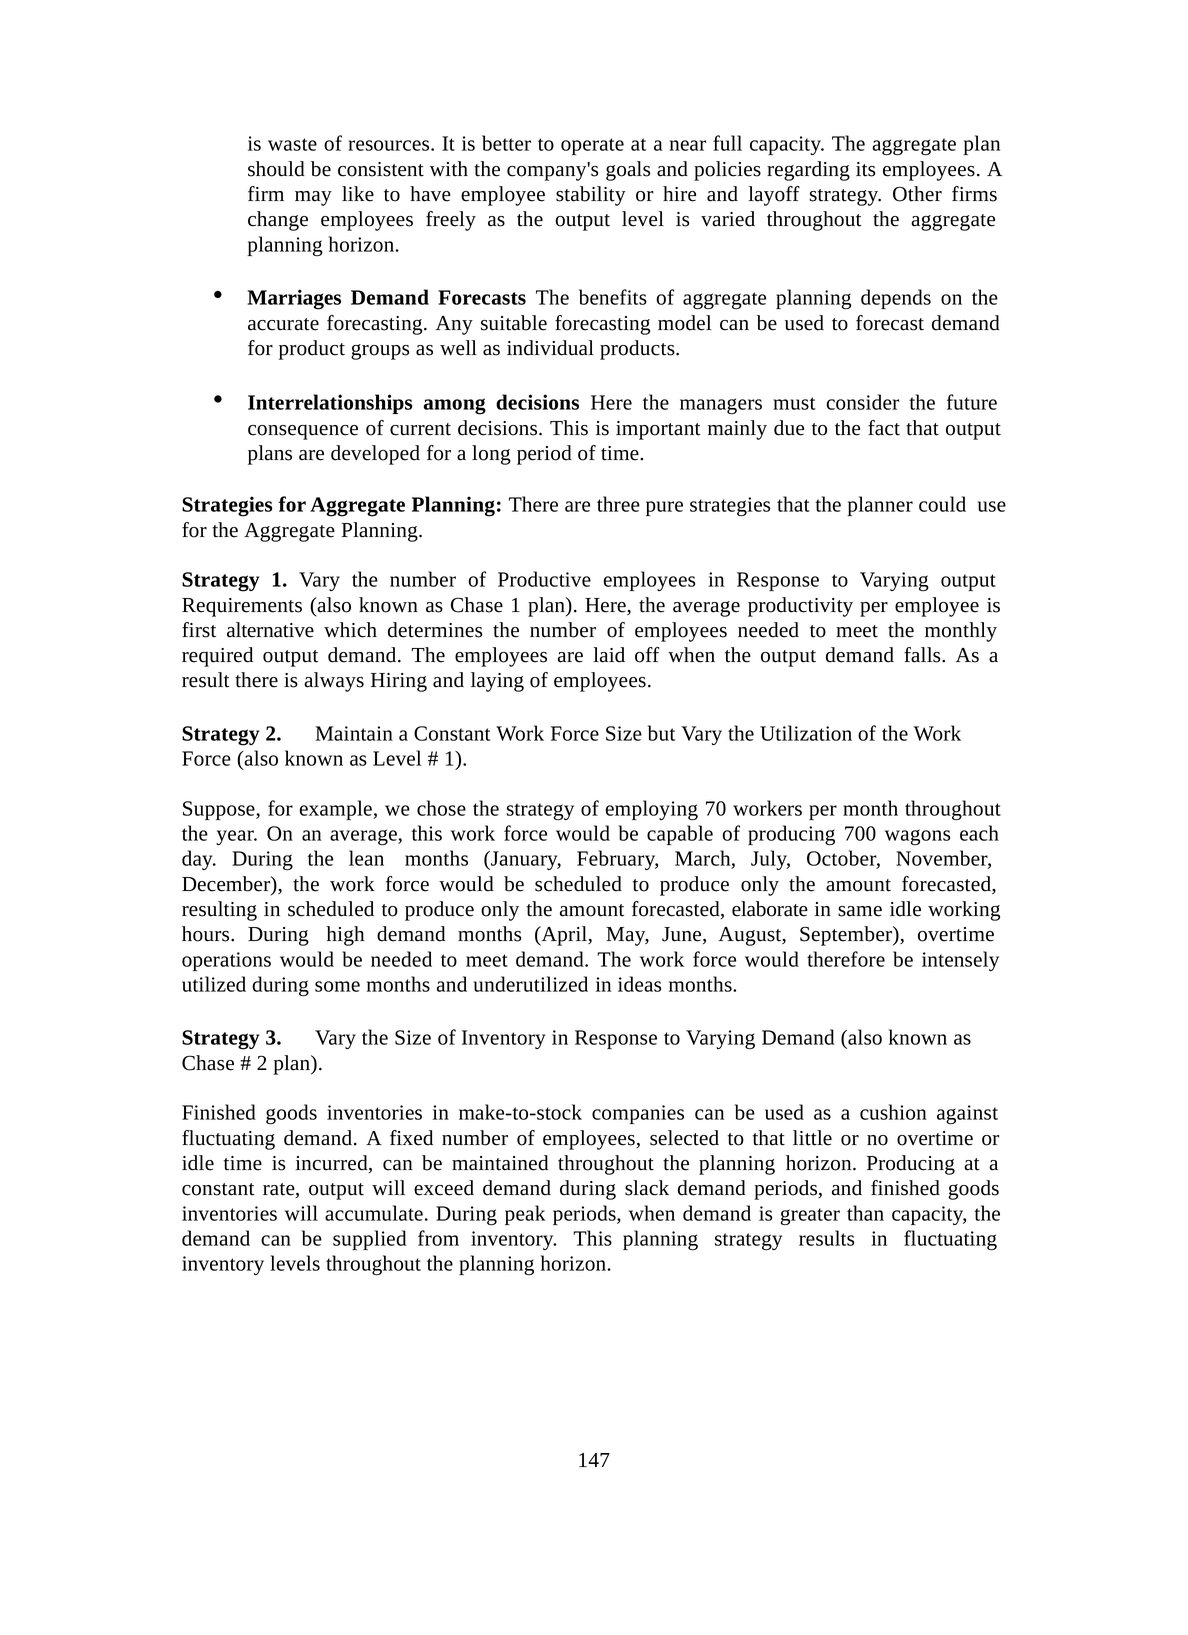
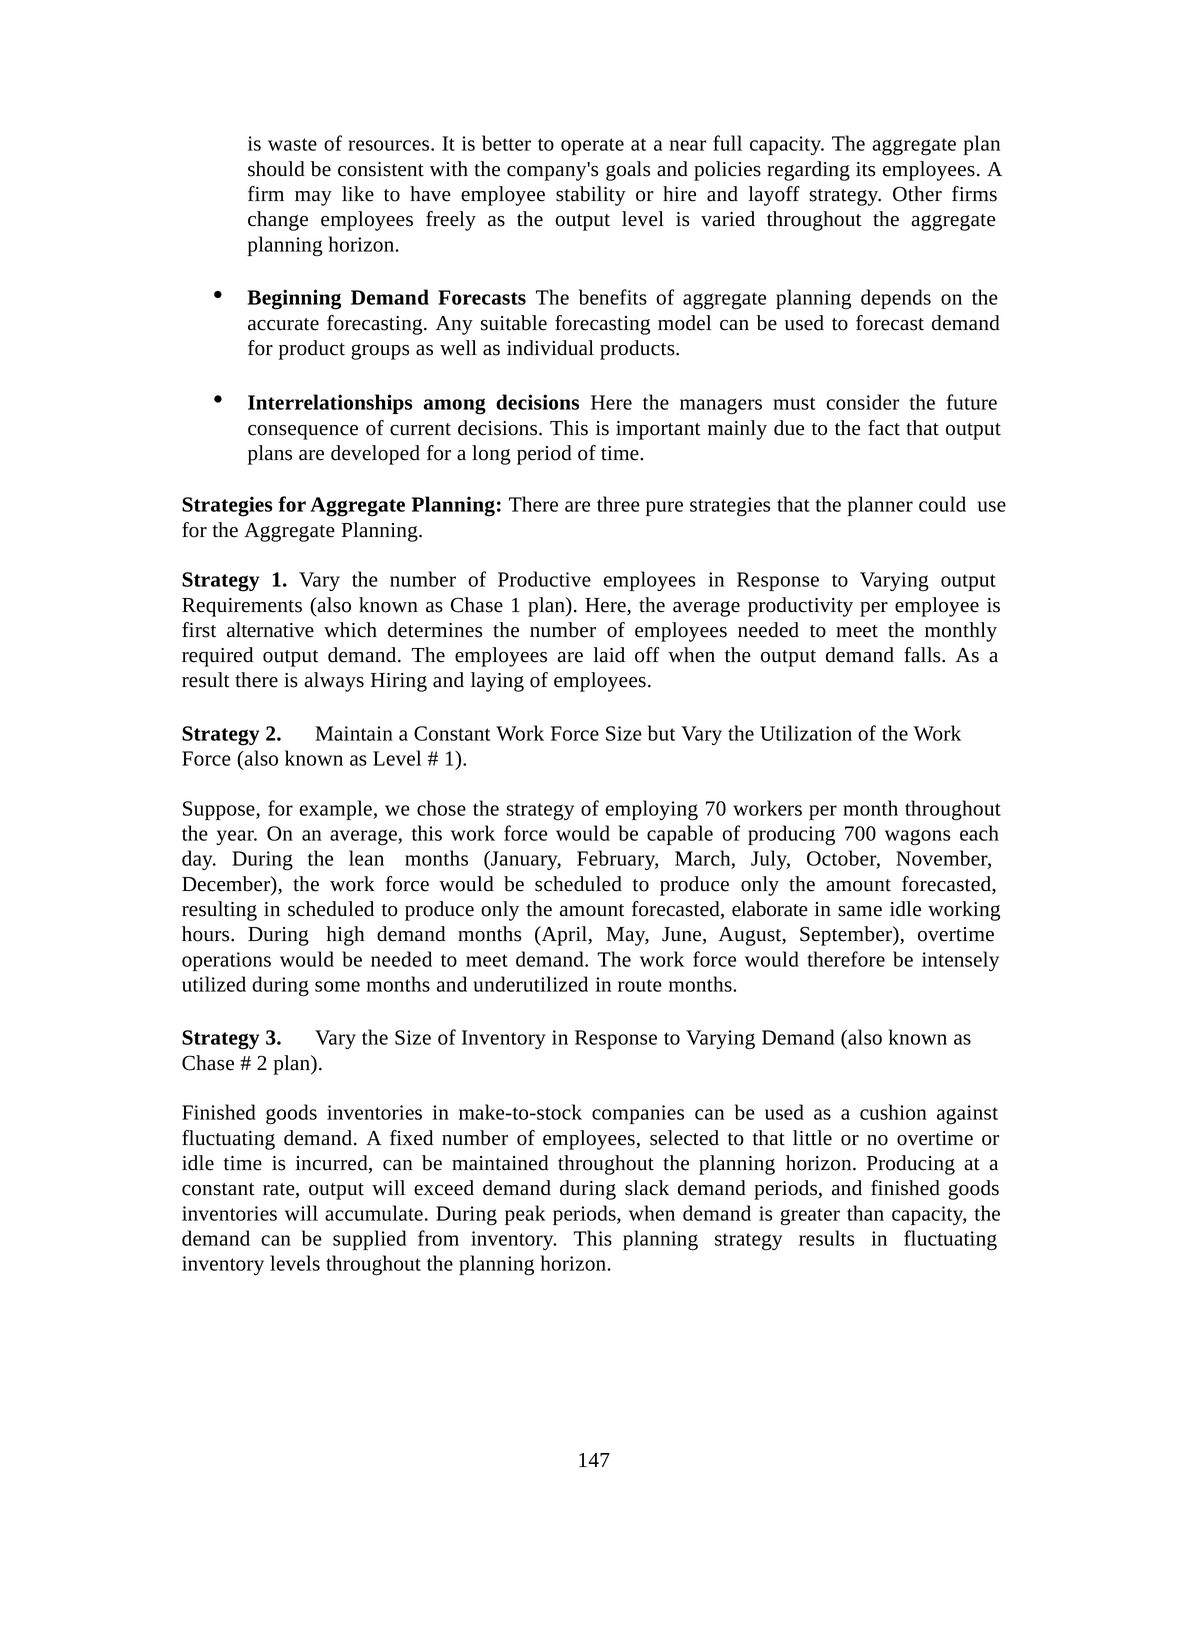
Marriages: Marriages -> Beginning
ideas: ideas -> route
